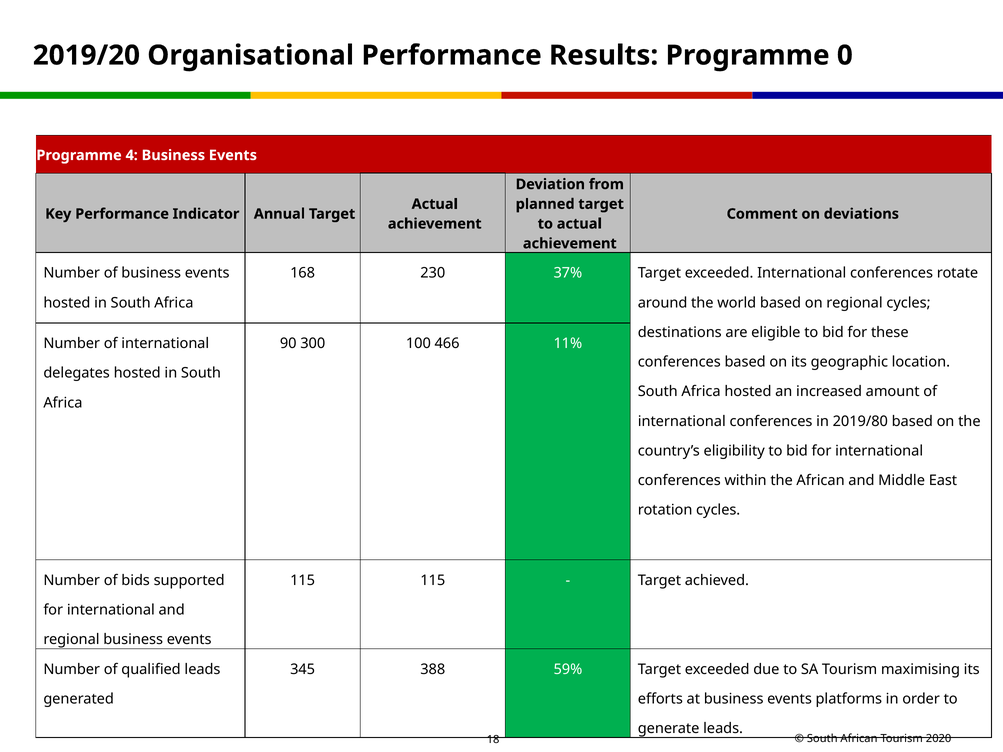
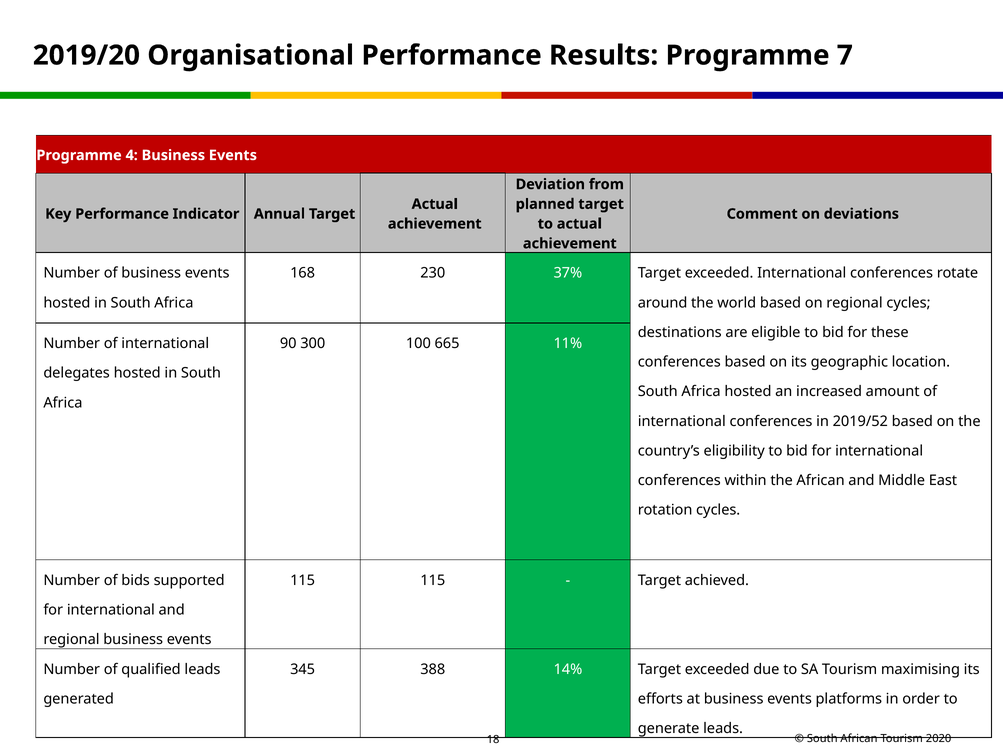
0: 0 -> 7
466: 466 -> 665
2019/80: 2019/80 -> 2019/52
59%: 59% -> 14%
